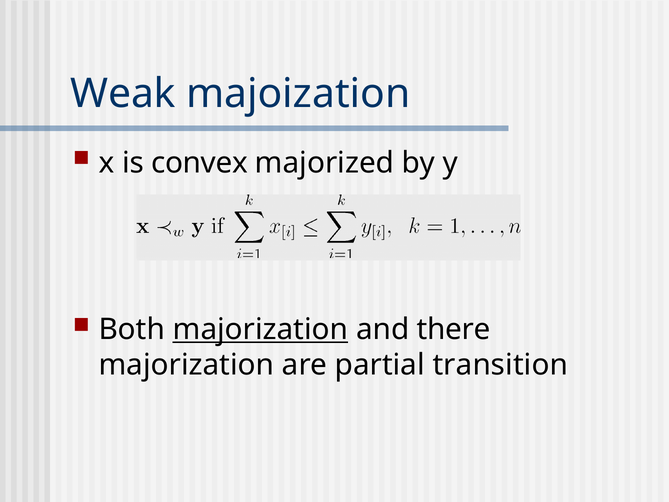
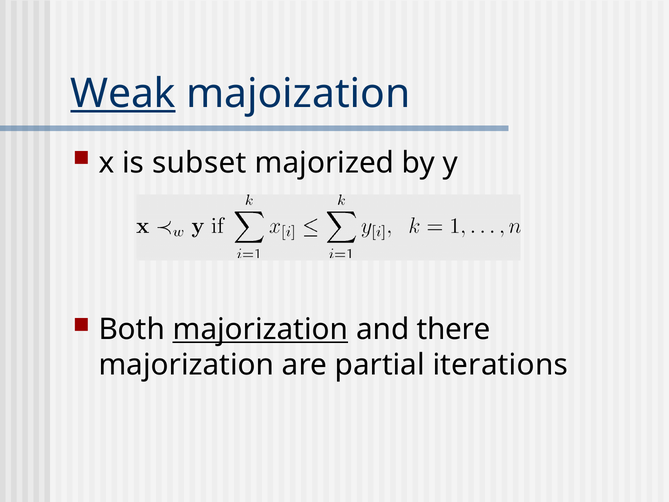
Weak underline: none -> present
convex: convex -> subset
transition: transition -> iterations
